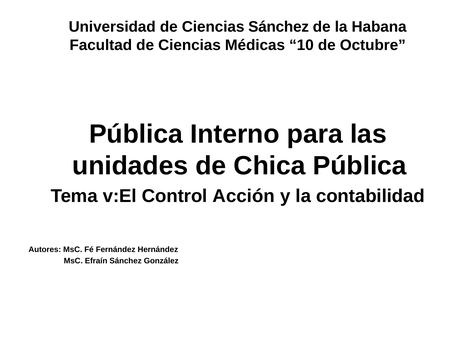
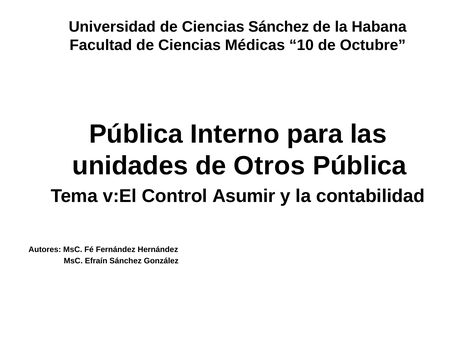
Chica: Chica -> Otros
Acción: Acción -> Asumir
